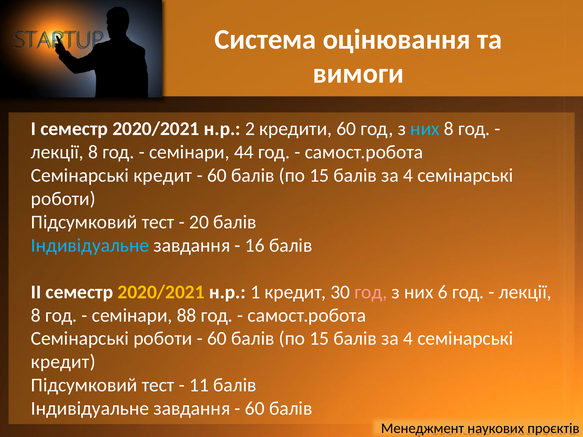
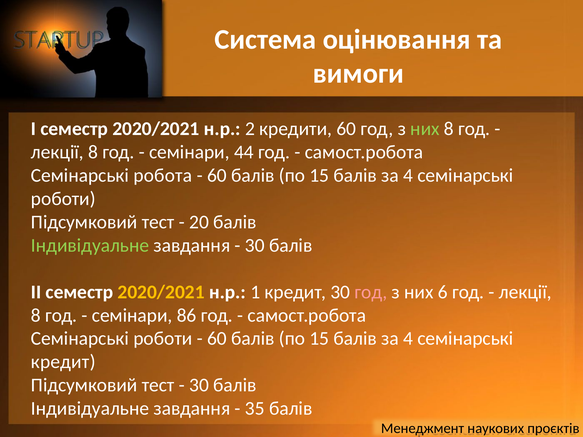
них at (425, 129) colour: light blue -> light green
кредит at (163, 176): кредит -> робота
Індивідуальне at (90, 245) colour: light blue -> light green
16 at (255, 245): 16 -> 30
88: 88 -> 86
11 at (199, 385): 11 -> 30
60 at (255, 409): 60 -> 35
